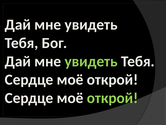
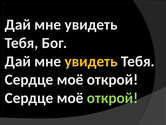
увидеть at (91, 61) colour: light green -> yellow
